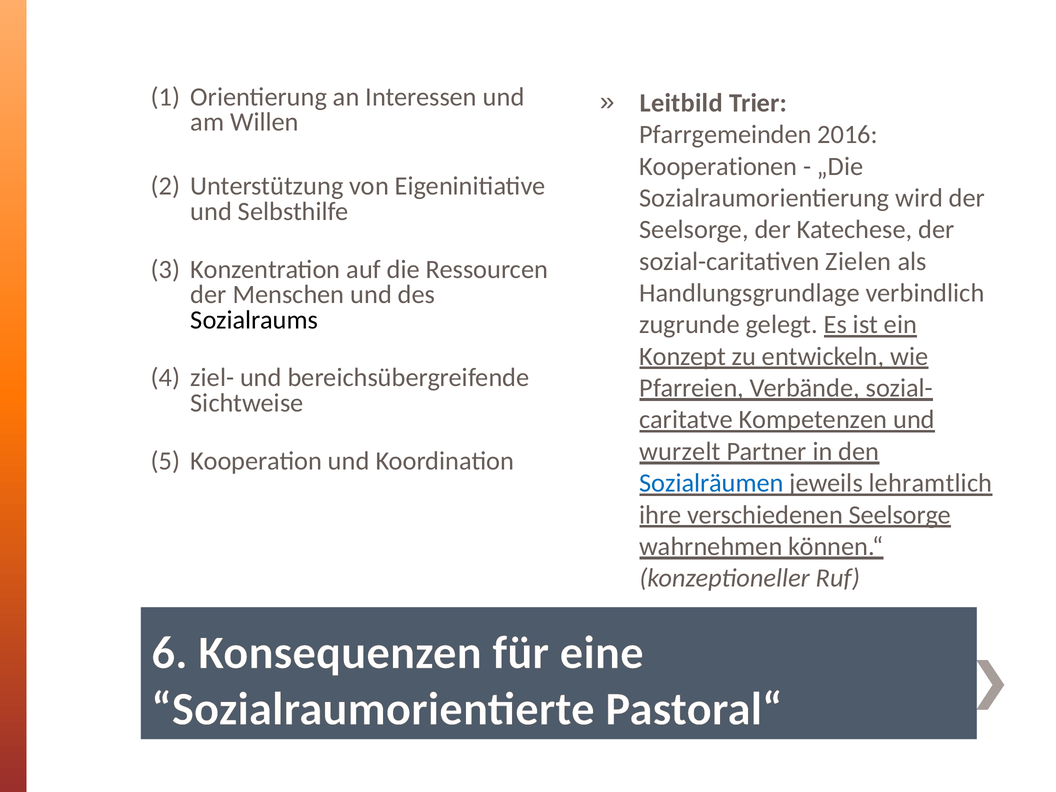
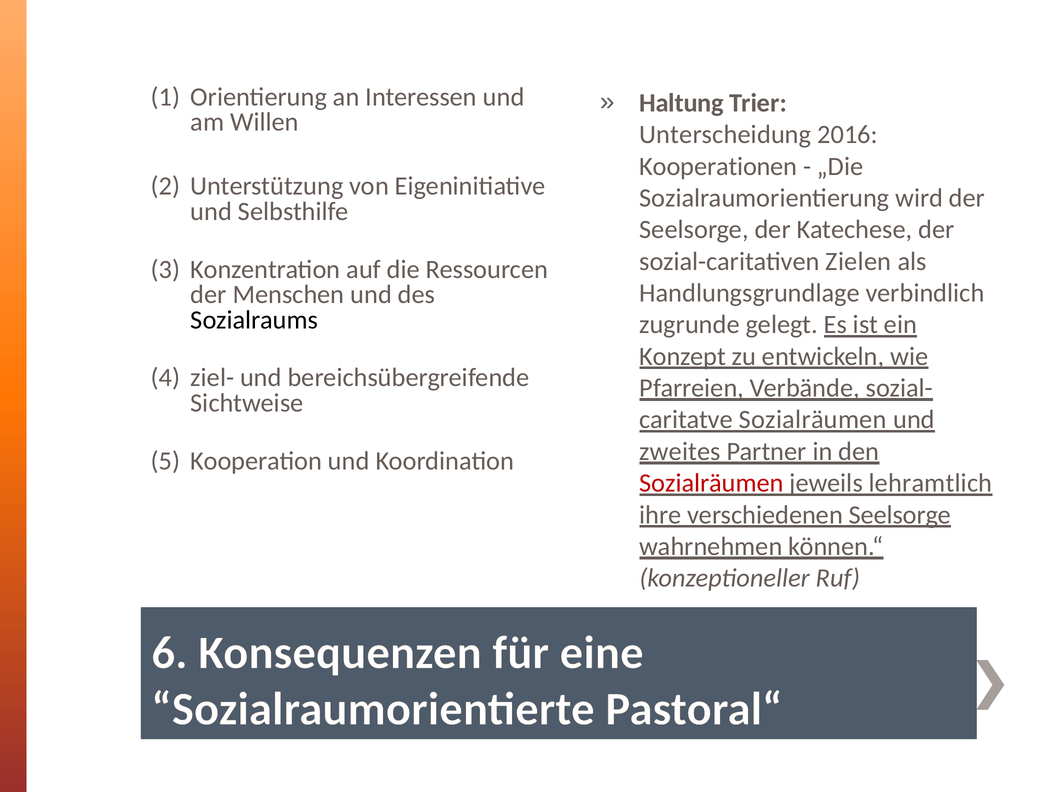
Leitbild: Leitbild -> Haltung
Pfarrgemeinden: Pfarrgemeinden -> Unterscheidung
Kompetenzen at (813, 420): Kompetenzen -> Sozialräumen
wurzelt: wurzelt -> zweites
Sozialräumen at (711, 483) colour: blue -> red
